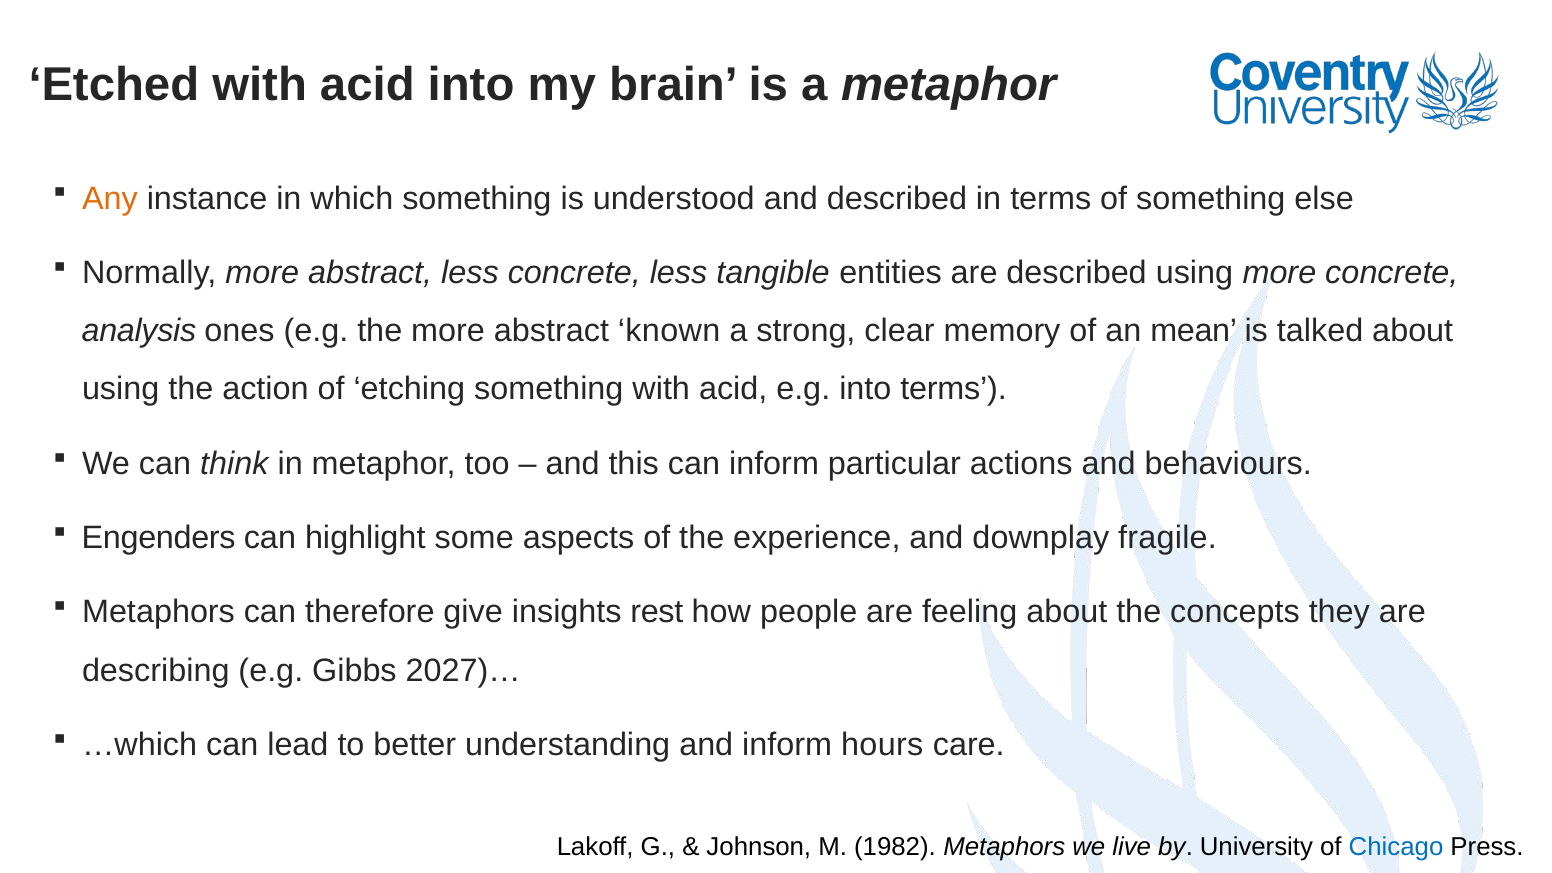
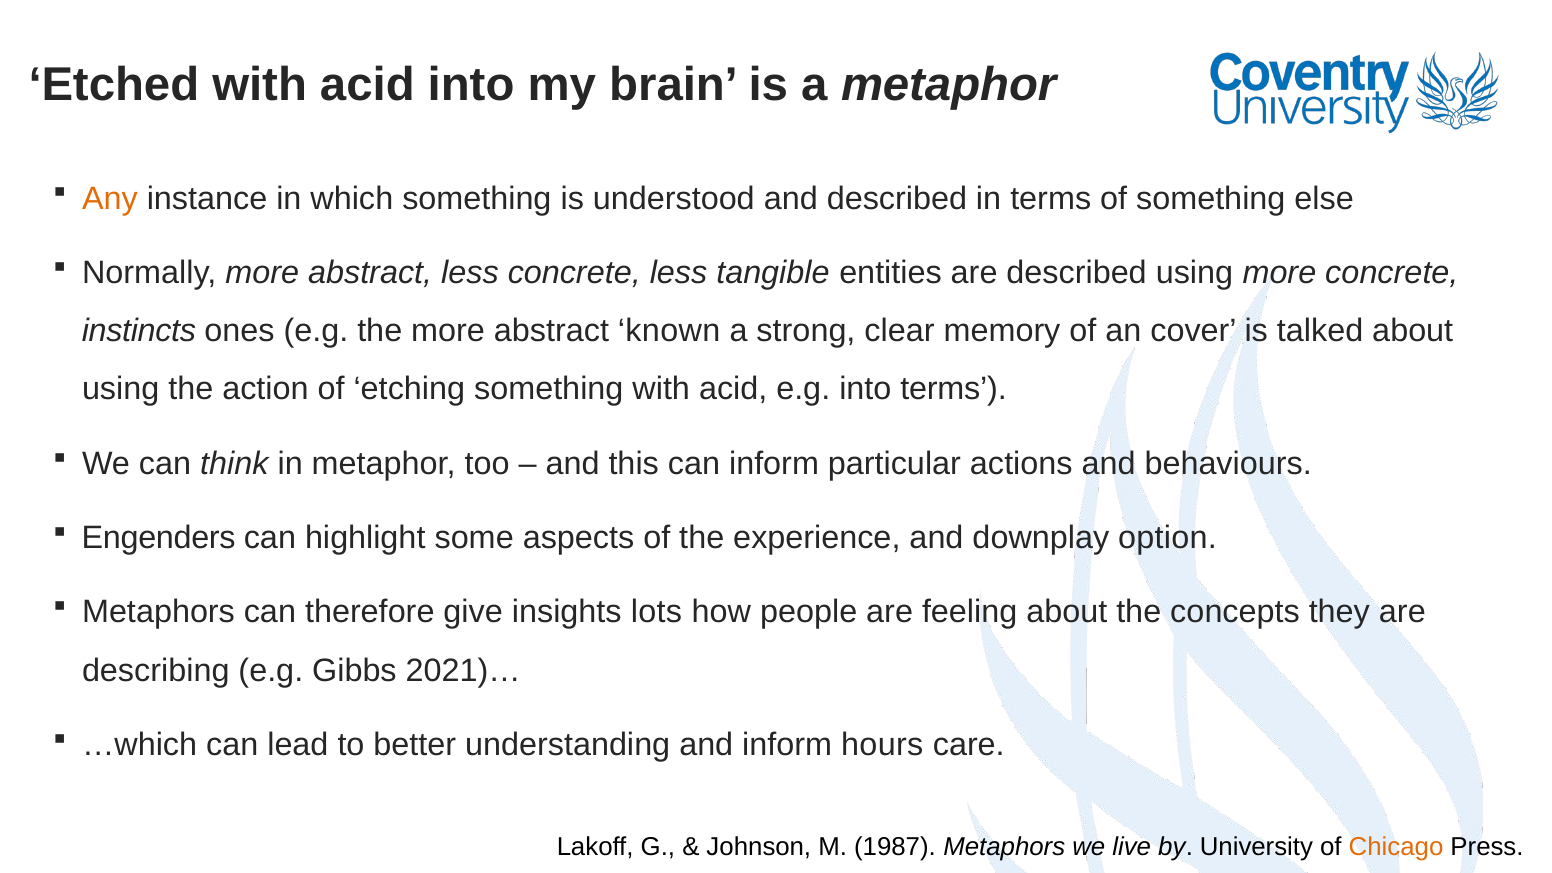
analysis: analysis -> instincts
mean: mean -> cover
fragile: fragile -> option
rest: rest -> lots
2027)…: 2027)… -> 2021)…
1982: 1982 -> 1987
Chicago colour: blue -> orange
